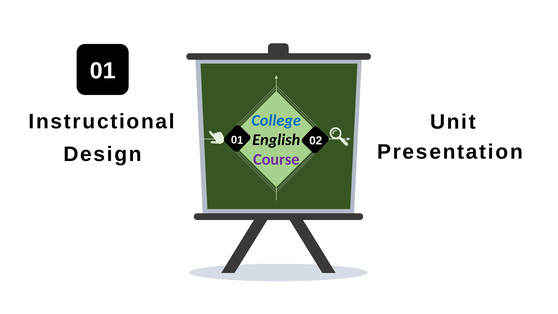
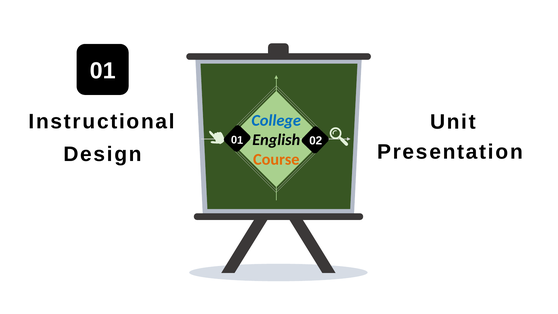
Course colour: purple -> orange
